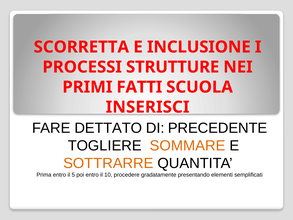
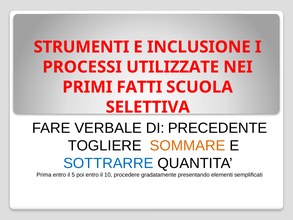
SCORRETTA: SCORRETTA -> STRUMENTI
STRUTTURE: STRUTTURE -> UTILIZZATE
INSERISCI: INSERISCI -> SELETTIVA
DETTATO: DETTATO -> VERBALE
SOTTRARRE colour: orange -> blue
